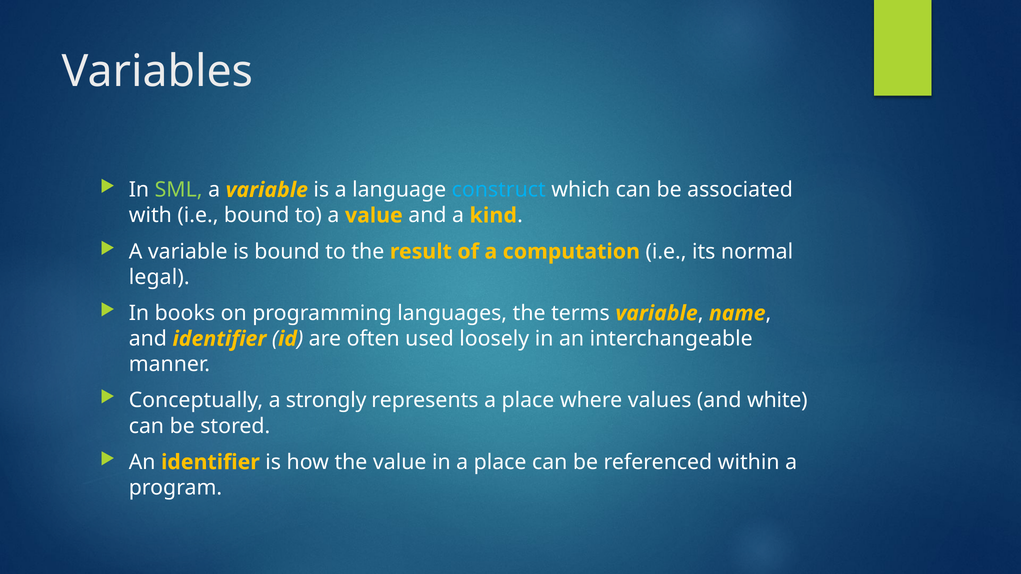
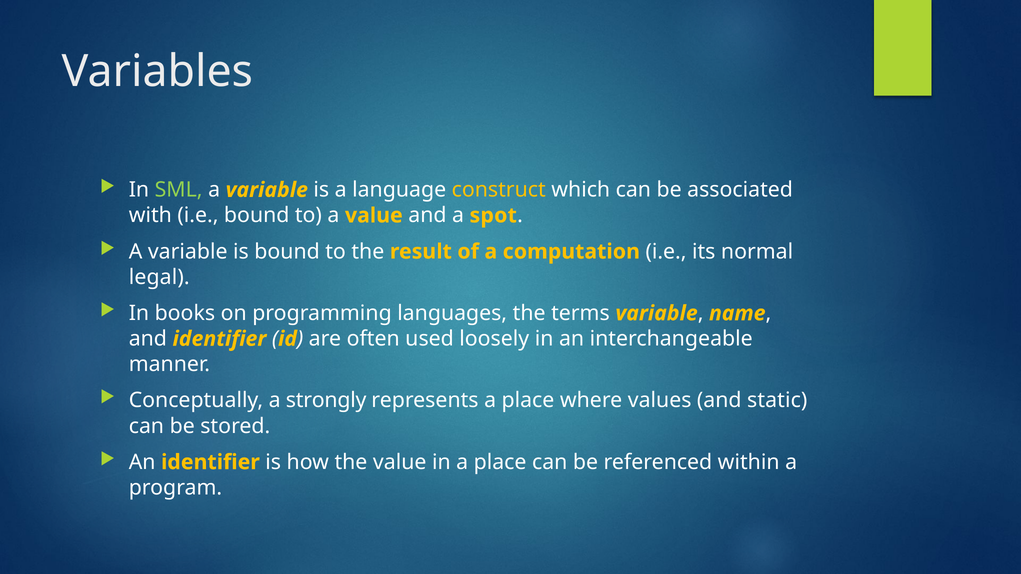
construct colour: light blue -> yellow
kind: kind -> spot
white: white -> static
